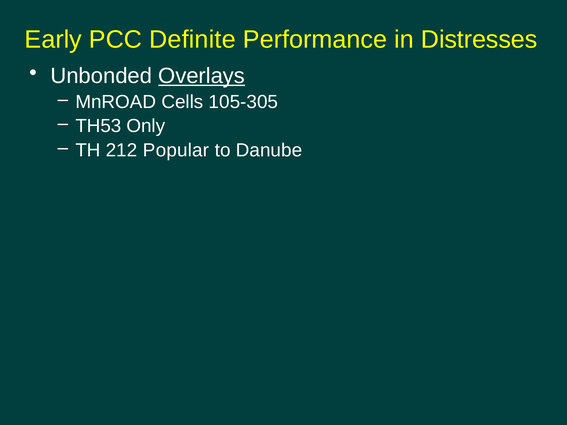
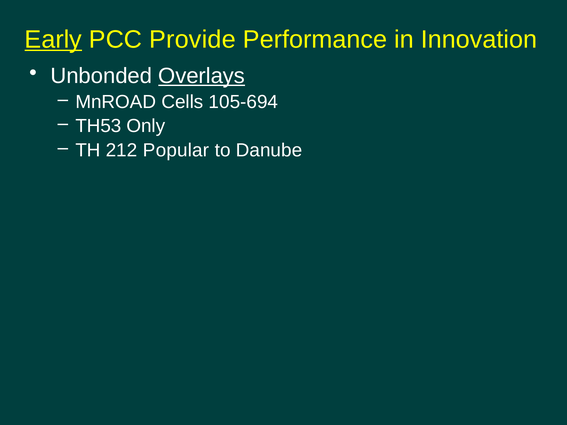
Early underline: none -> present
Definite: Definite -> Provide
Distresses: Distresses -> Innovation
105-305: 105-305 -> 105-694
